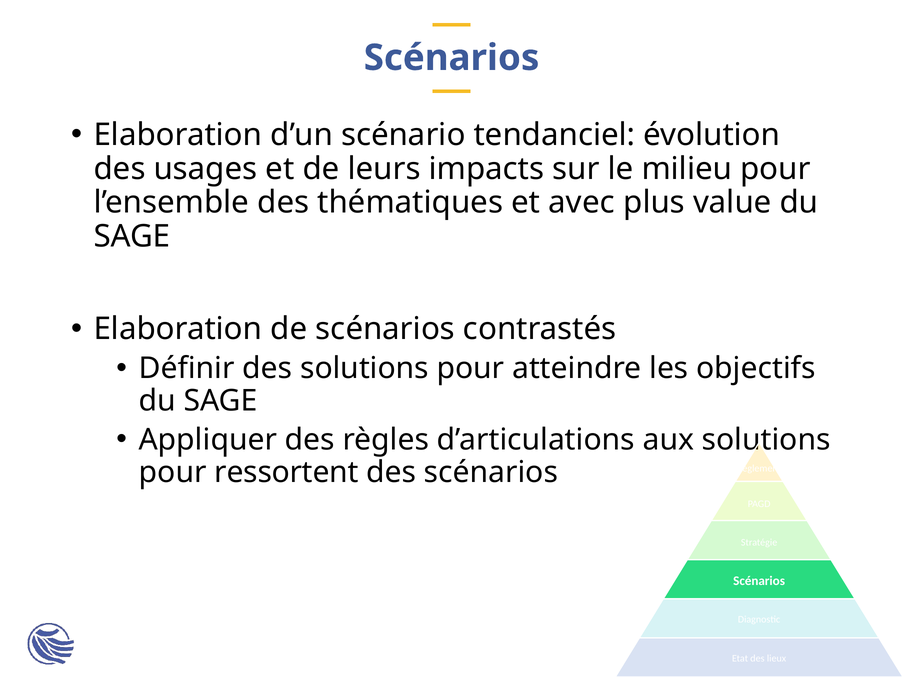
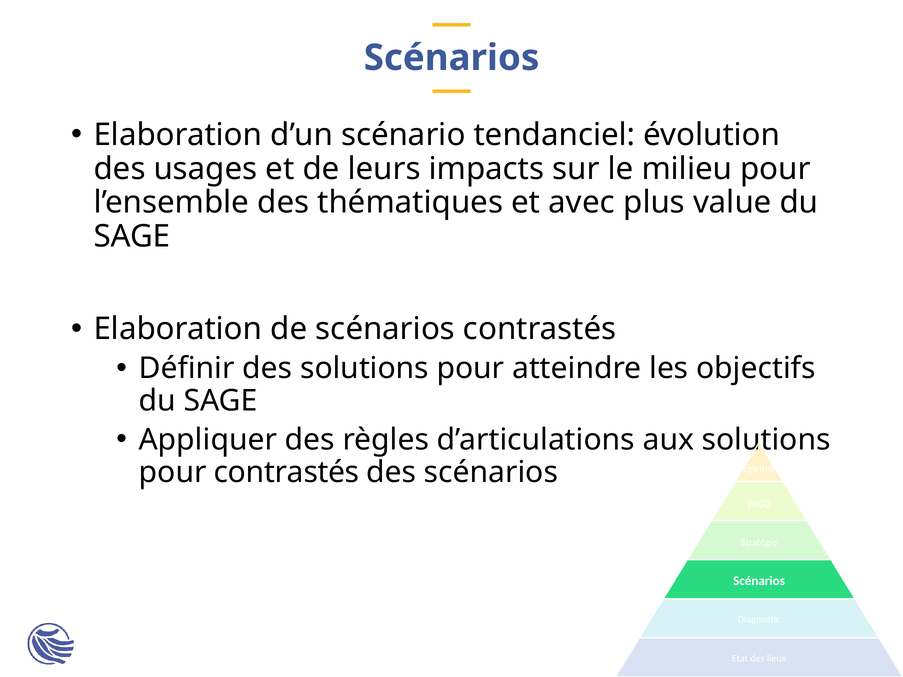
pour ressortent: ressortent -> contrastés
